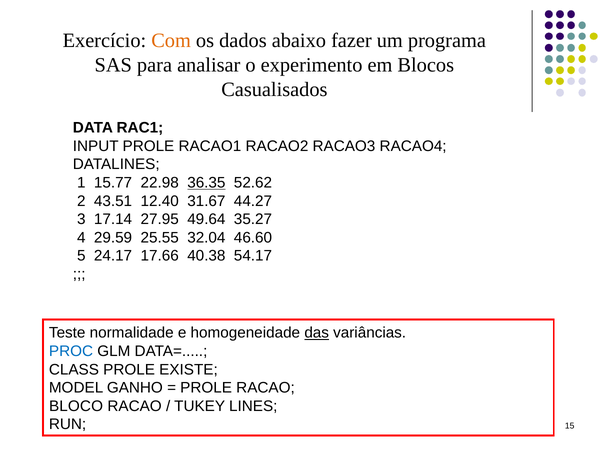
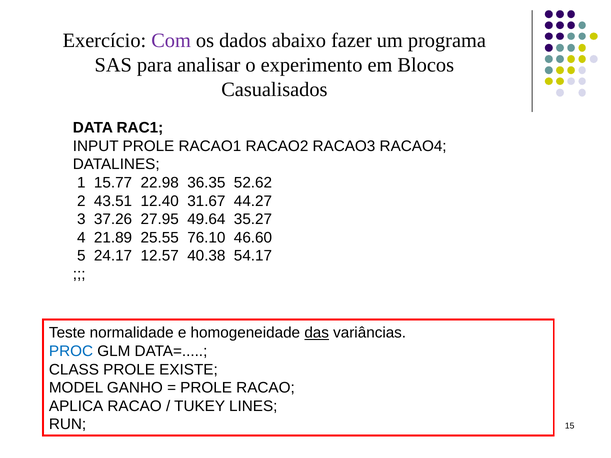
Com colour: orange -> purple
36.35 underline: present -> none
17.14: 17.14 -> 37.26
29.59: 29.59 -> 21.89
32.04: 32.04 -> 76.10
17.66: 17.66 -> 12.57
BLOCO: BLOCO -> APLICA
